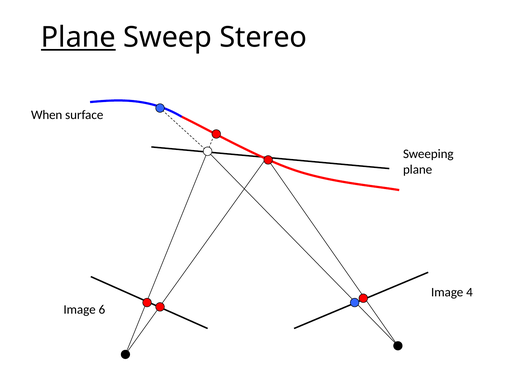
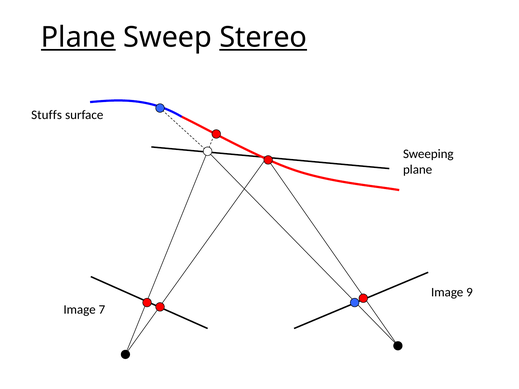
Stereo underline: none -> present
When: When -> Stuffs
4: 4 -> 9
6: 6 -> 7
